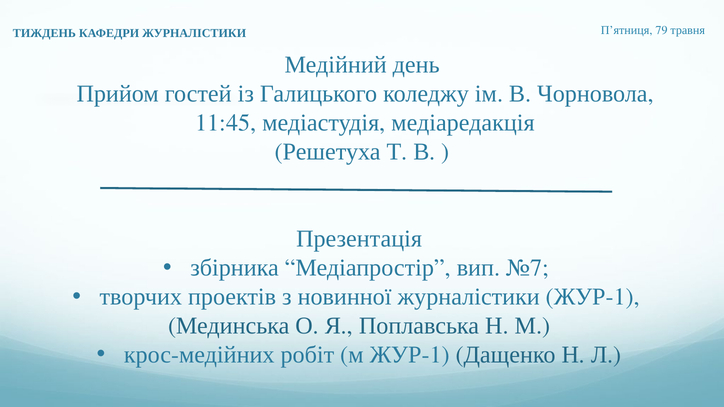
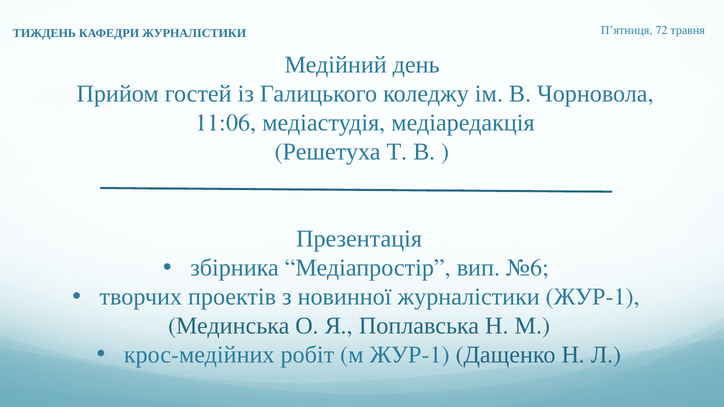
79: 79 -> 72
11:45: 11:45 -> 11:06
№7: №7 -> №6
